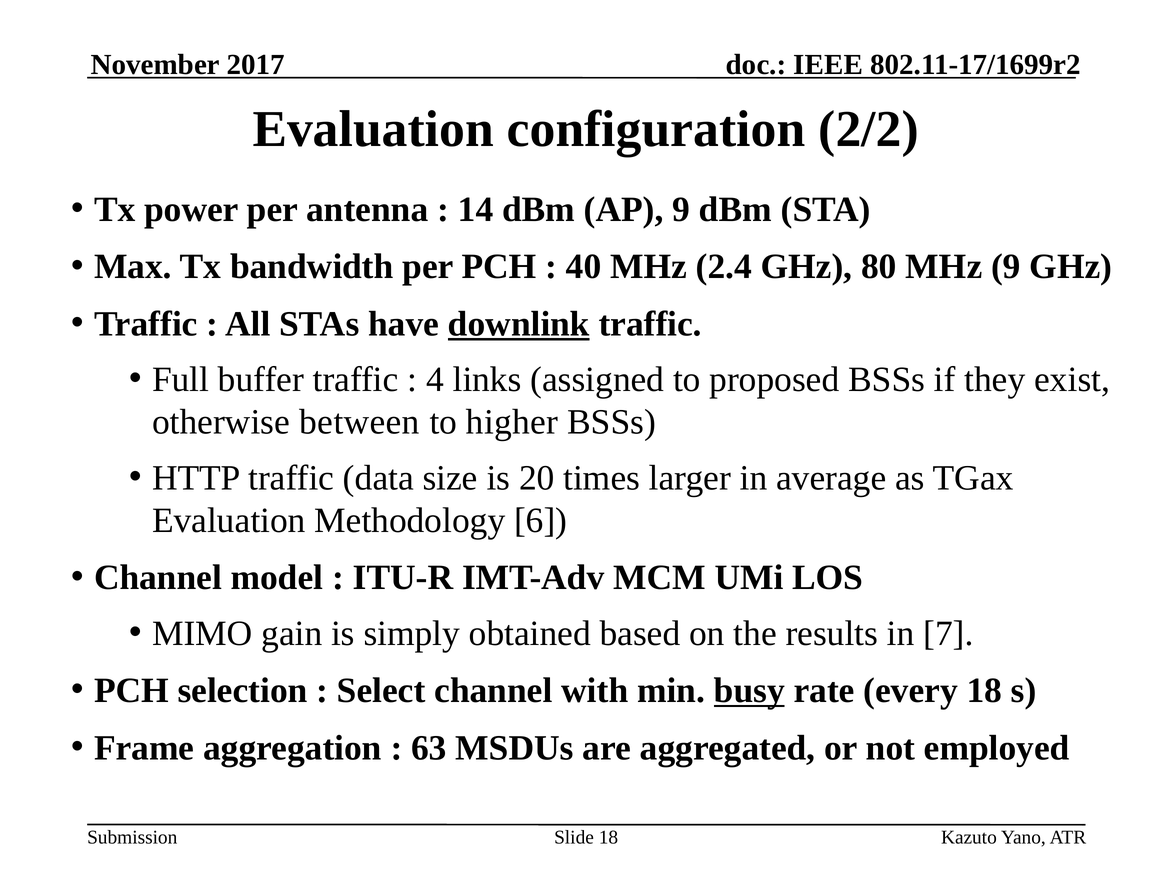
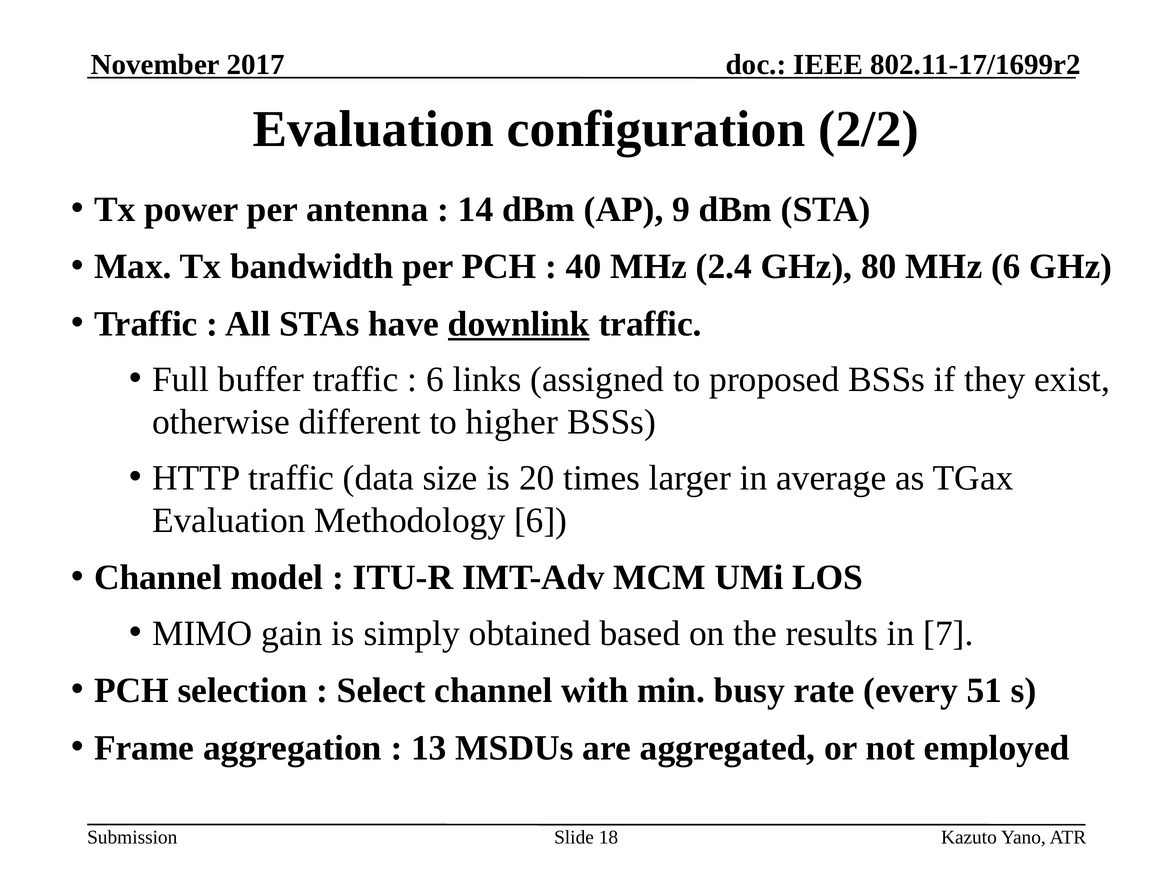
MHz 9: 9 -> 6
4 at (435, 379): 4 -> 6
between: between -> different
busy underline: present -> none
every 18: 18 -> 51
63: 63 -> 13
